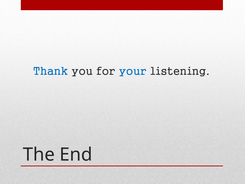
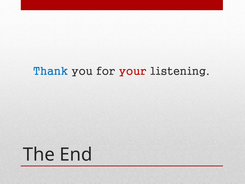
your colour: blue -> red
